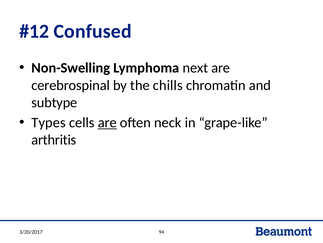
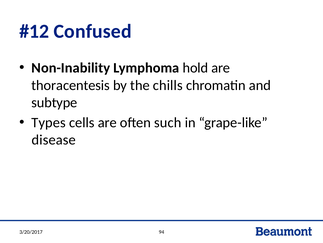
Non-Swelling: Non-Swelling -> Non-Inability
next: next -> hold
cerebrospinal: cerebrospinal -> thoracentesis
are at (107, 122) underline: present -> none
neck: neck -> such
arthritis: arthritis -> disease
